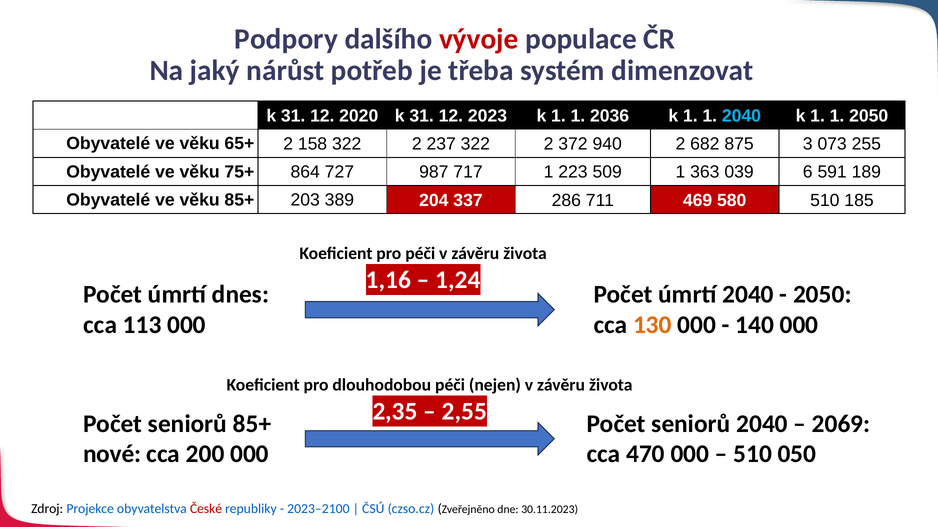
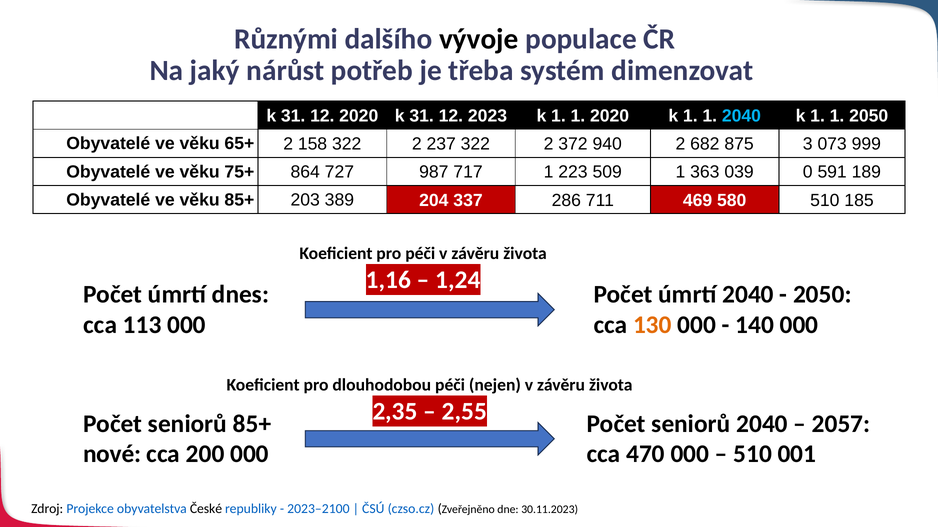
Podpory: Podpory -> Různými
vývoje colour: red -> black
1 2036: 2036 -> 2020
255: 255 -> 999
6: 6 -> 0
2069: 2069 -> 2057
050: 050 -> 001
České colour: red -> black
